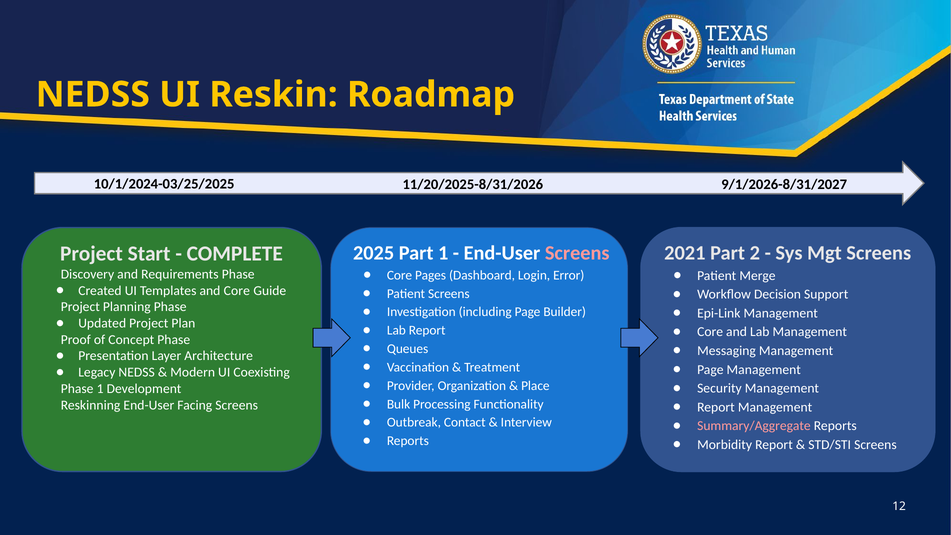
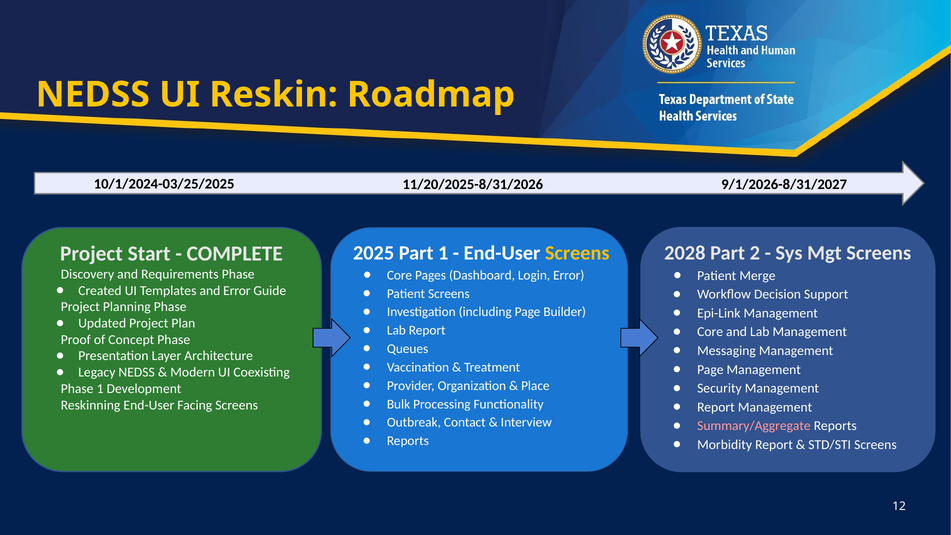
Screens at (577, 253) colour: pink -> yellow
2021: 2021 -> 2028
and Core: Core -> Error
